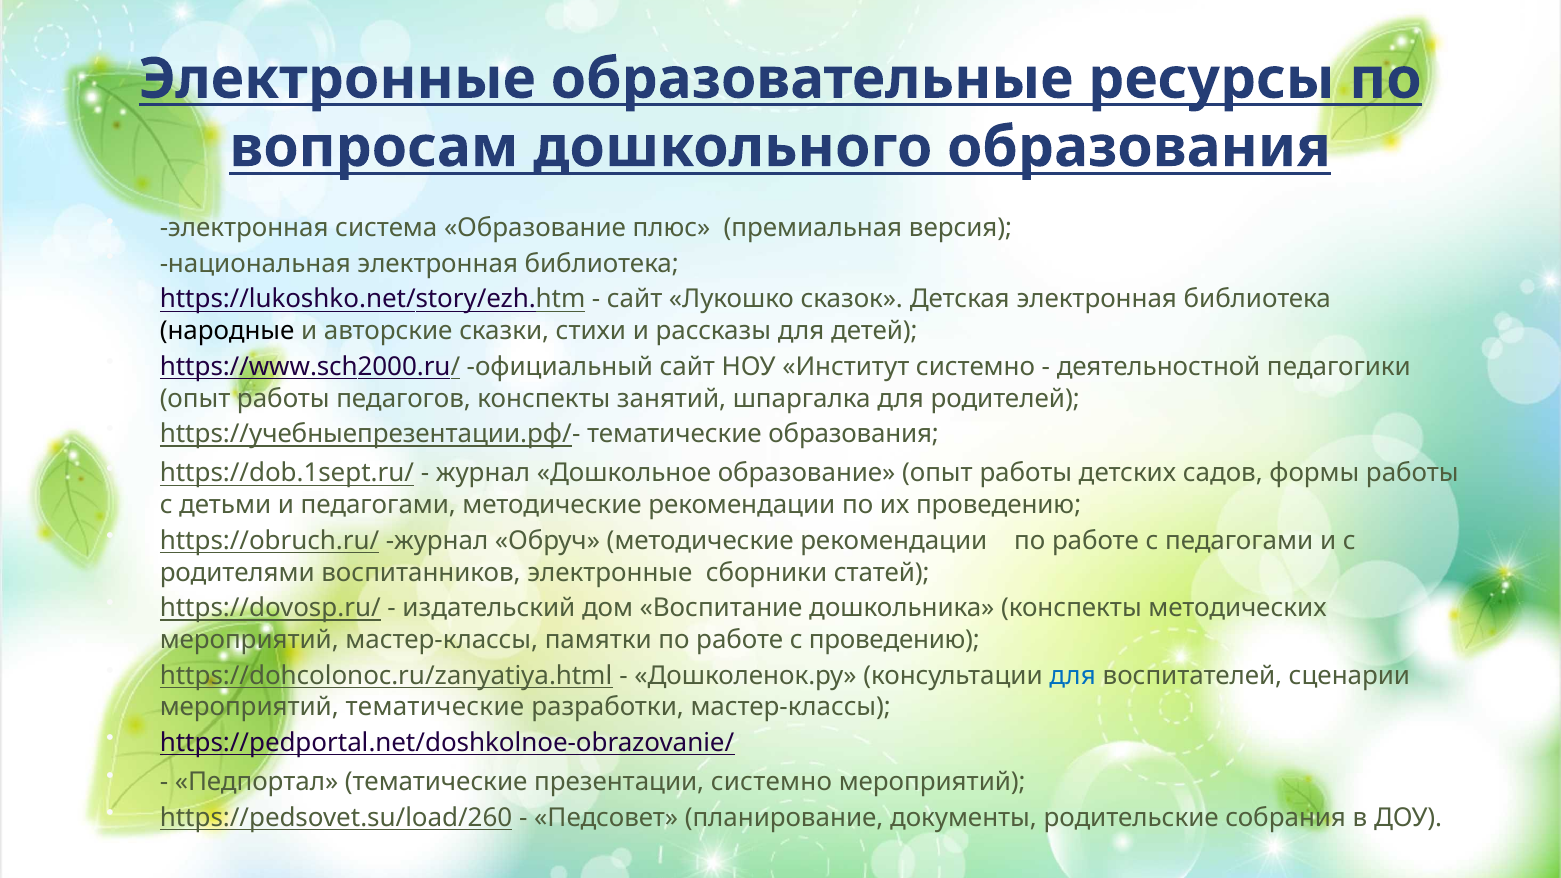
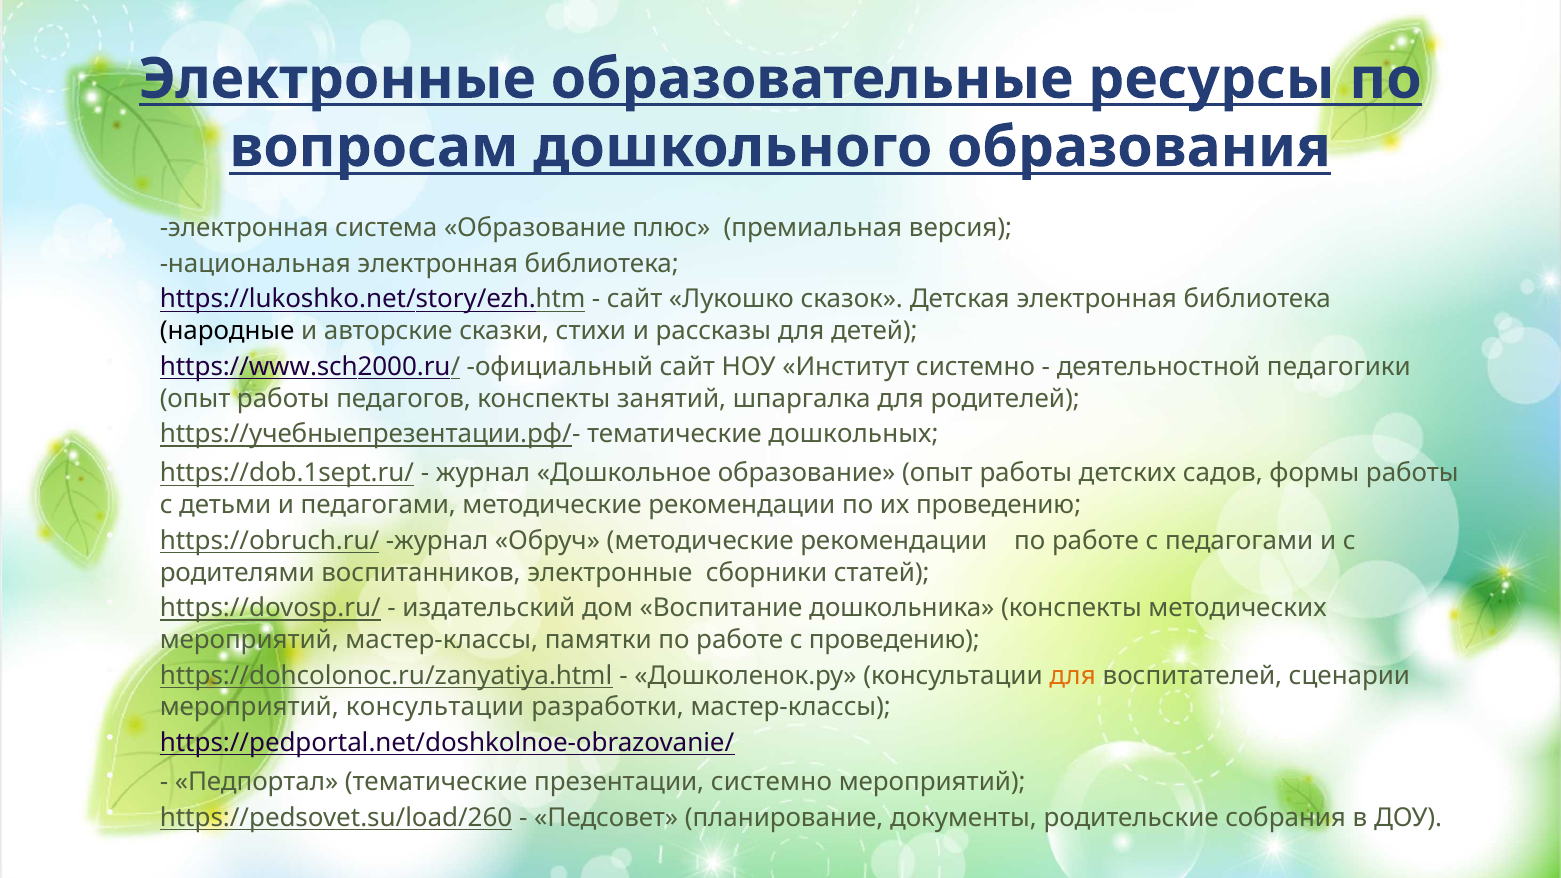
тематические образования: образования -> дошкольных
для at (1073, 676) colour: blue -> orange
мероприятий тематические: тематические -> консультации
